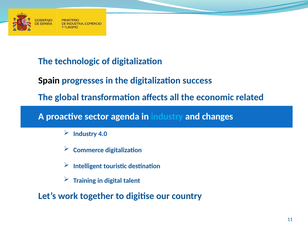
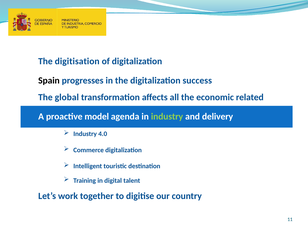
technologic: technologic -> digitisation
sector: sector -> model
industry at (167, 116) colour: light blue -> light green
changes: changes -> delivery
